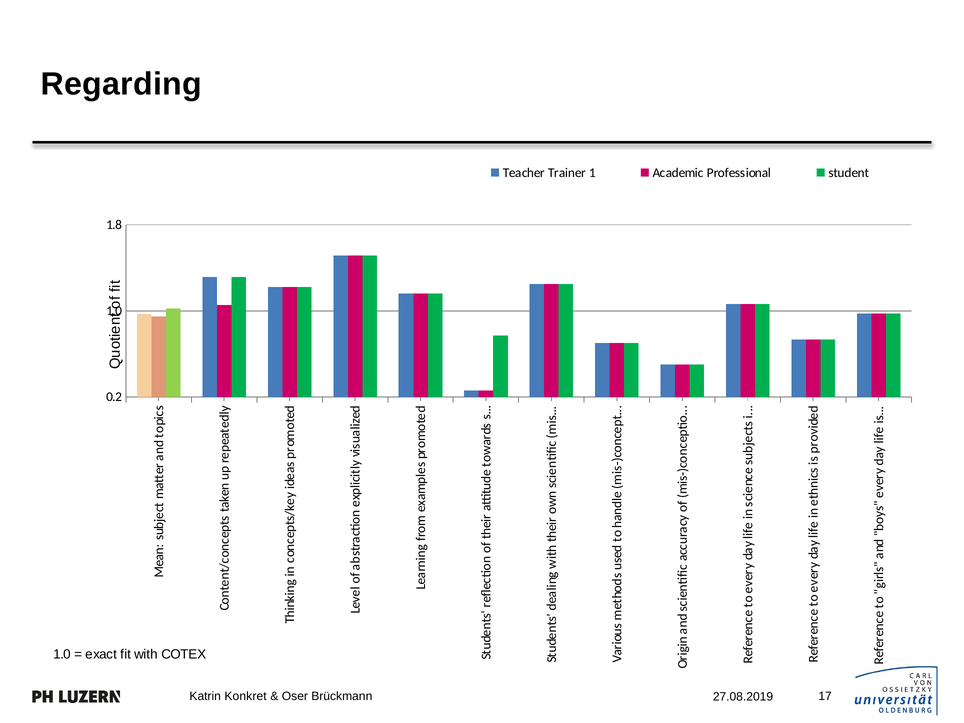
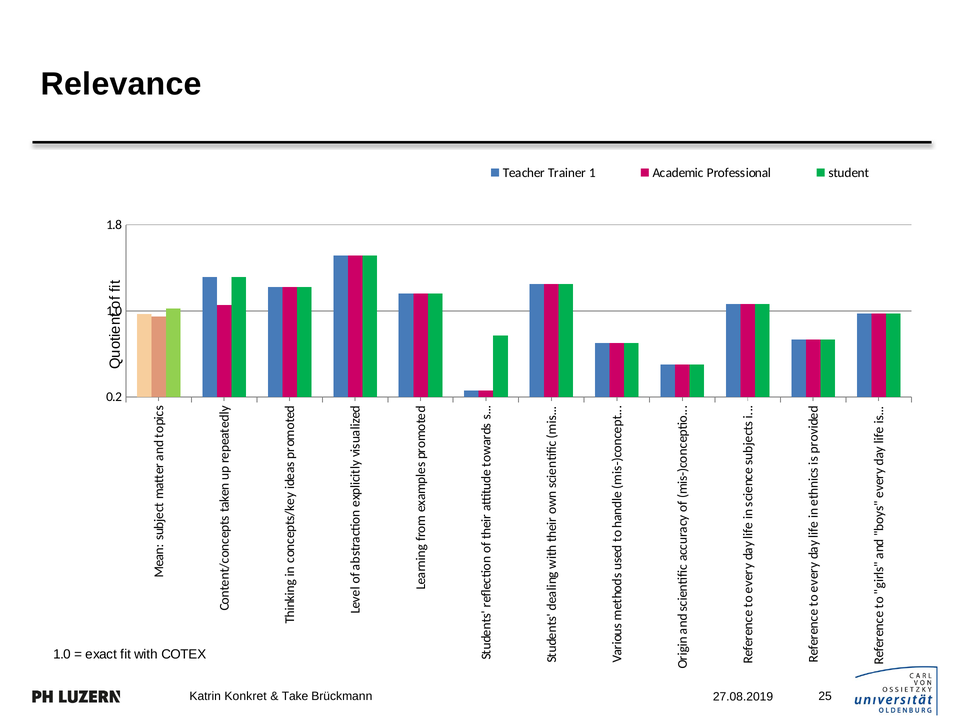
Regarding: Regarding -> Relevance
Oser: Oser -> Take
17: 17 -> 25
